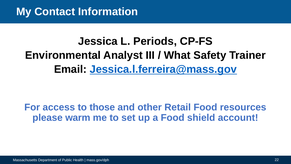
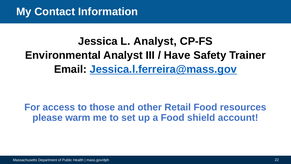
L Periods: Periods -> Analyst
What: What -> Have
